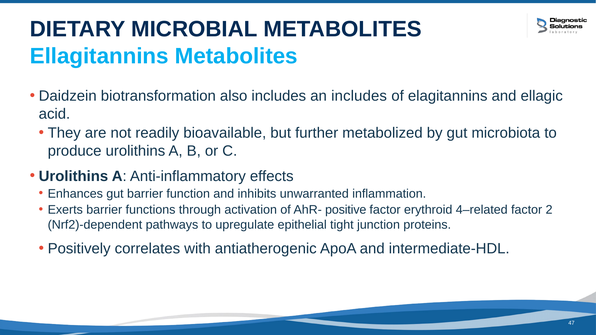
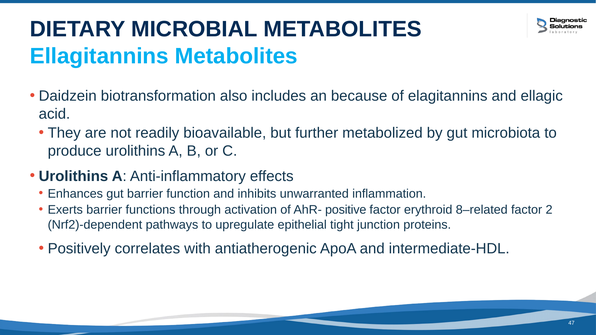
an includes: includes -> because
4–related: 4–related -> 8–related
